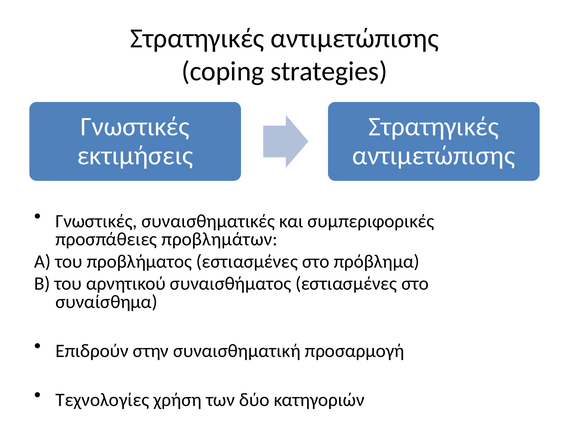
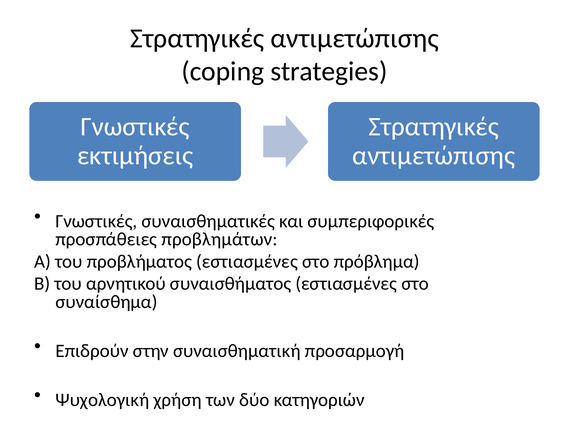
Τεχνολογίες: Τεχνολογίες -> Ψυχολογική
